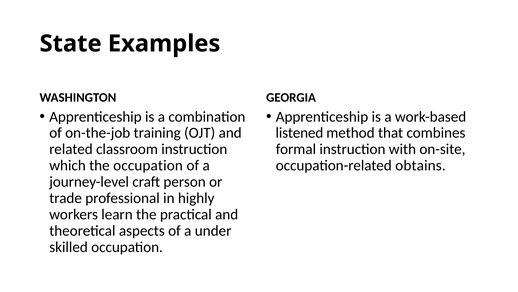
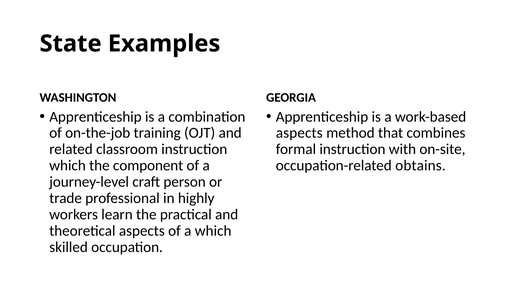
listened at (299, 133): listened -> aspects
the occupation: occupation -> component
a under: under -> which
